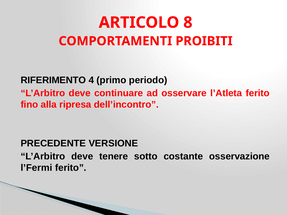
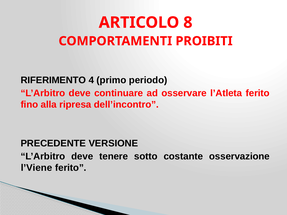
l’Fermi: l’Fermi -> l’Viene
